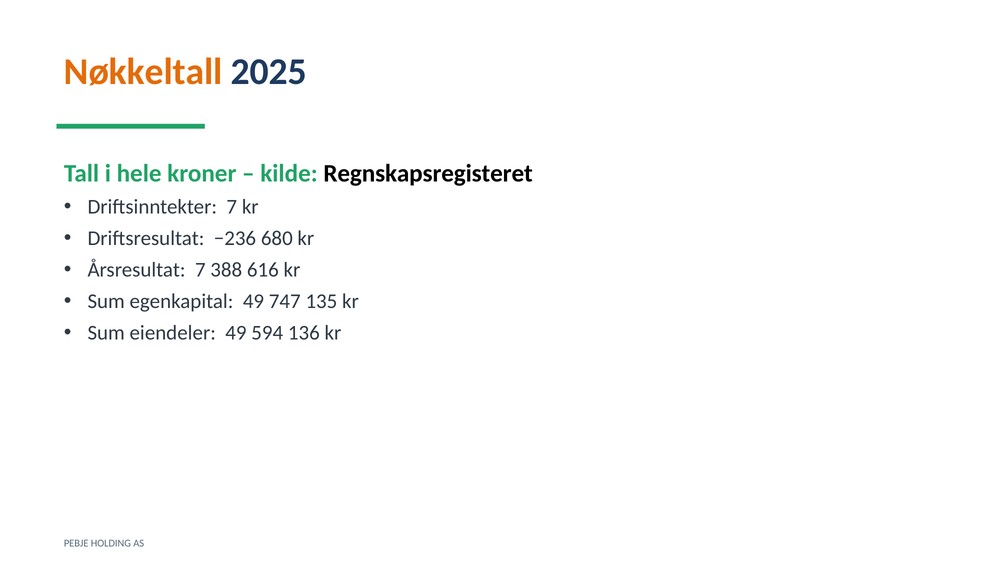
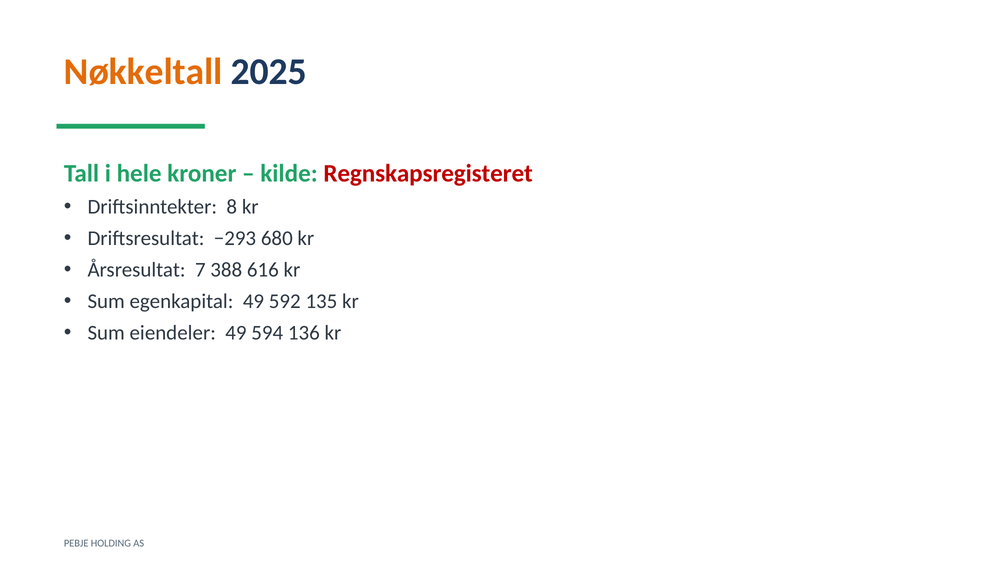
Regnskapsregisteret colour: black -> red
Driftsinntekter 7: 7 -> 8
−236: −236 -> −293
747: 747 -> 592
